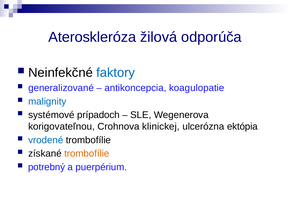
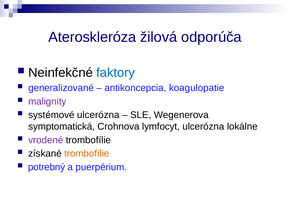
malignity colour: blue -> purple
systémové prípadoch: prípadoch -> ulcerózna
korigovateľnou: korigovateľnou -> symptomatická
klinickej: klinickej -> lymfocyt
ektópia: ektópia -> lokálne
vrodené colour: blue -> purple
